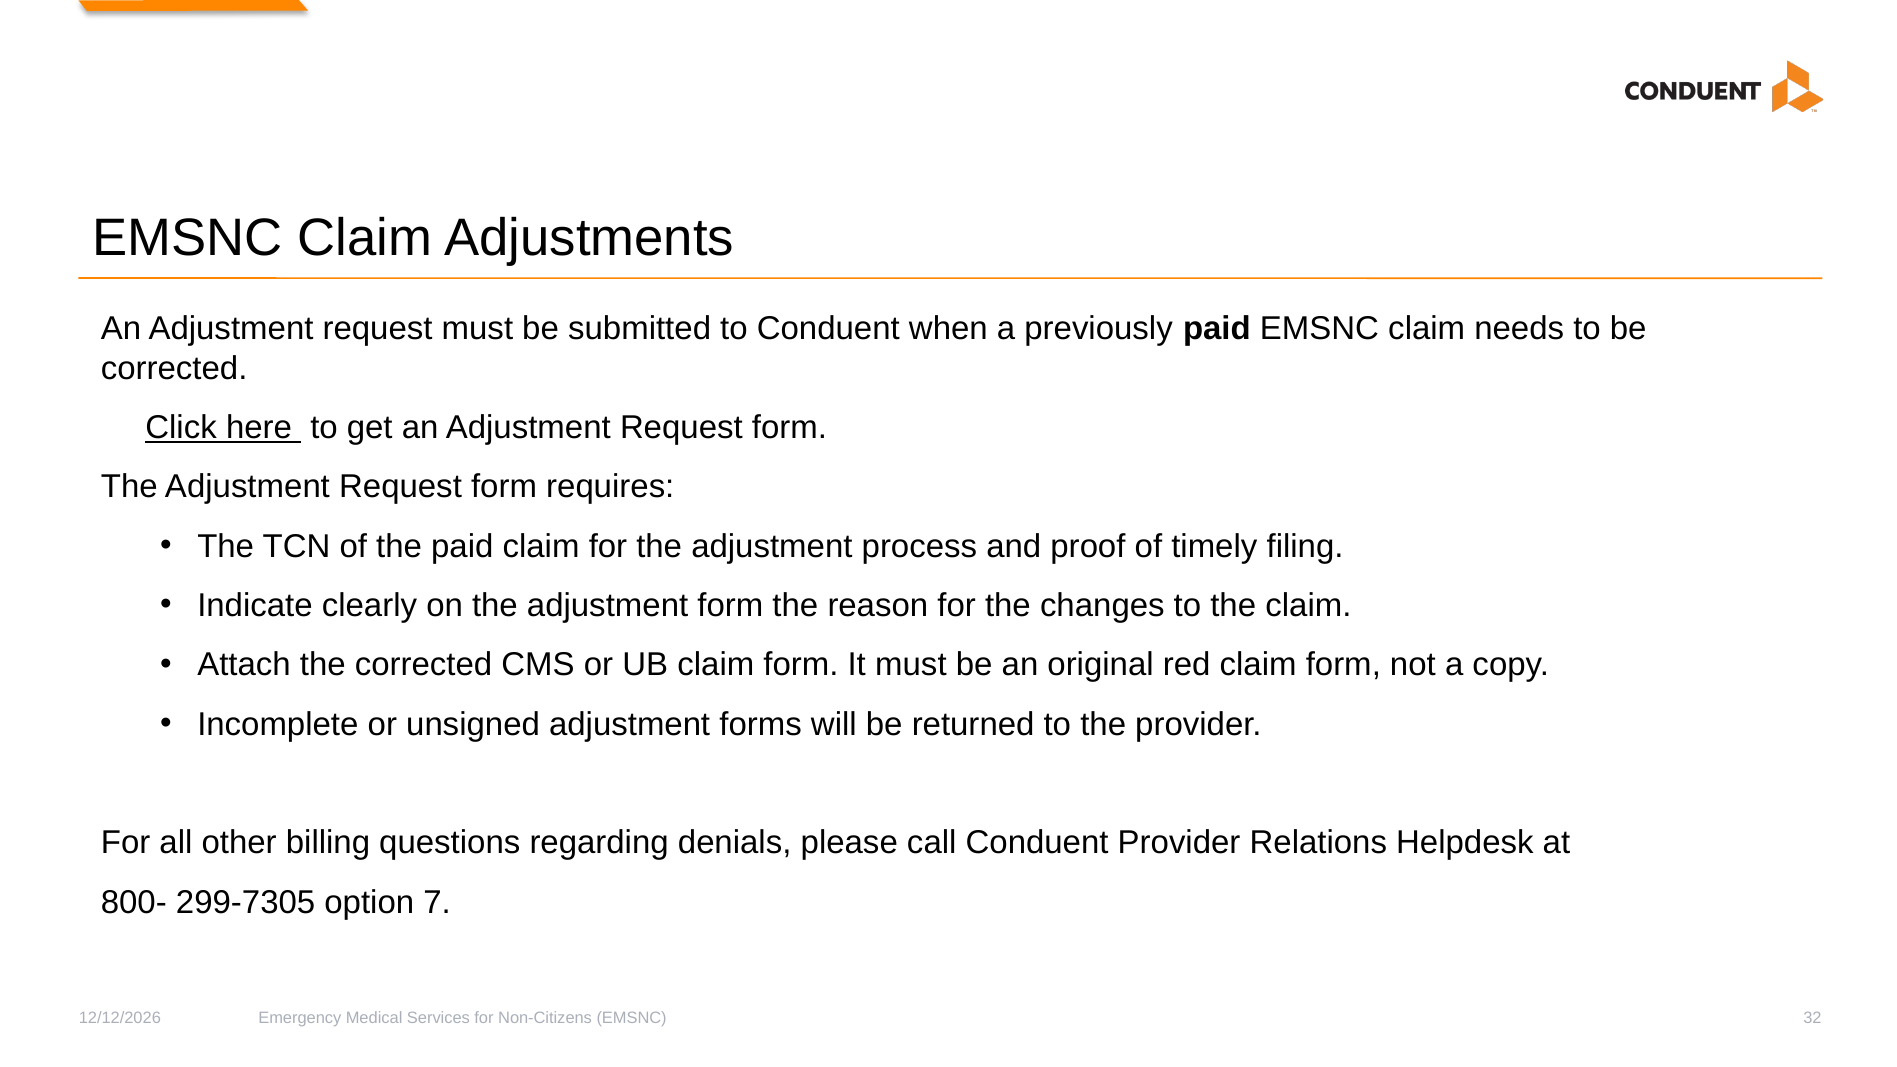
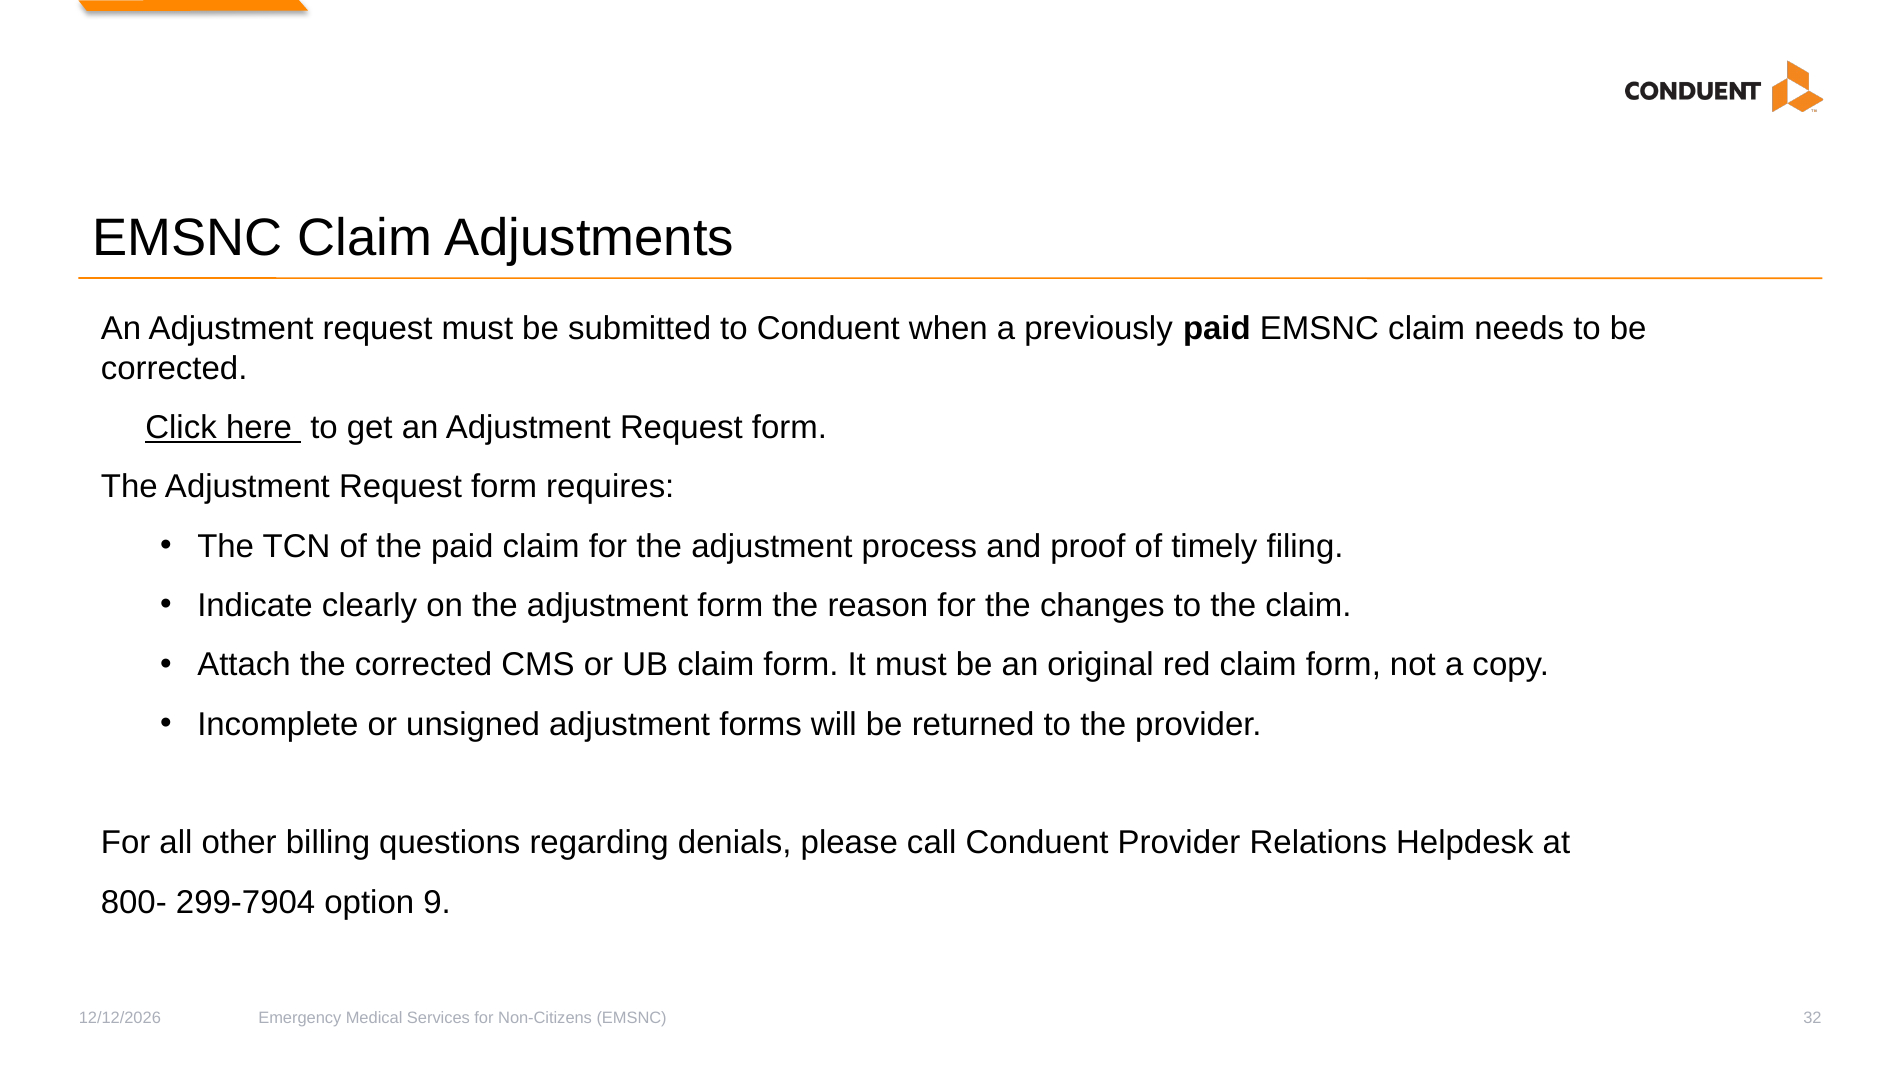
299-7305: 299-7305 -> 299-7904
7: 7 -> 9
